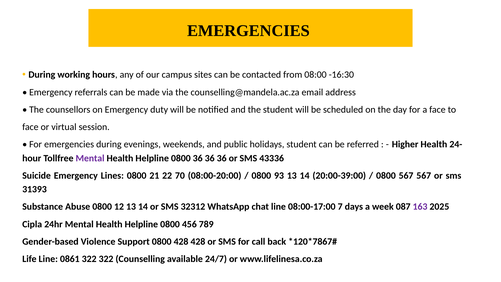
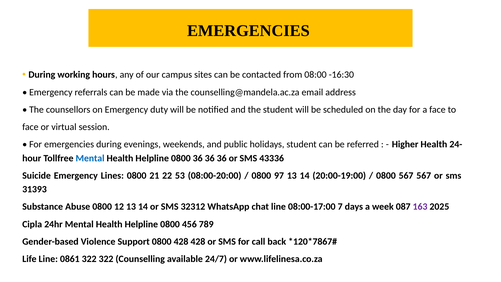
Mental at (90, 158) colour: purple -> blue
70: 70 -> 53
93: 93 -> 97
20:00-39:00: 20:00-39:00 -> 20:00-19:00
